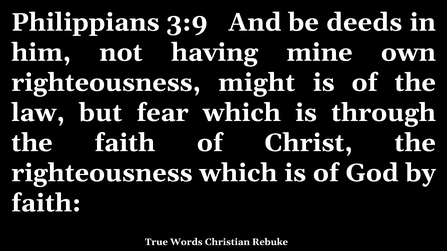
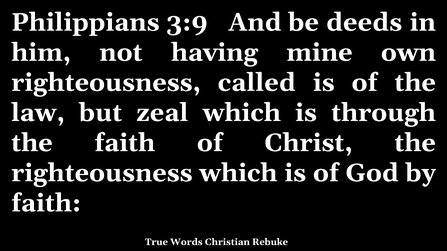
might: might -> called
fear: fear -> zeal
